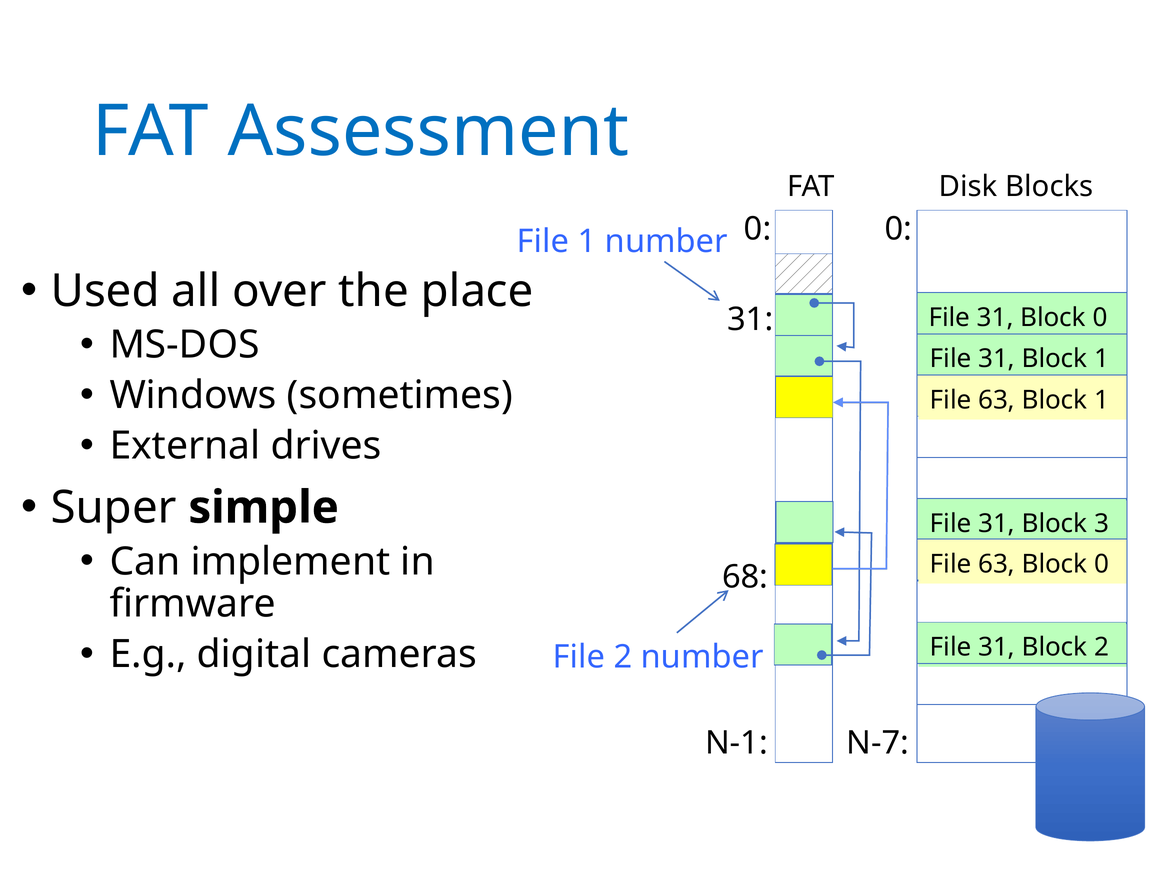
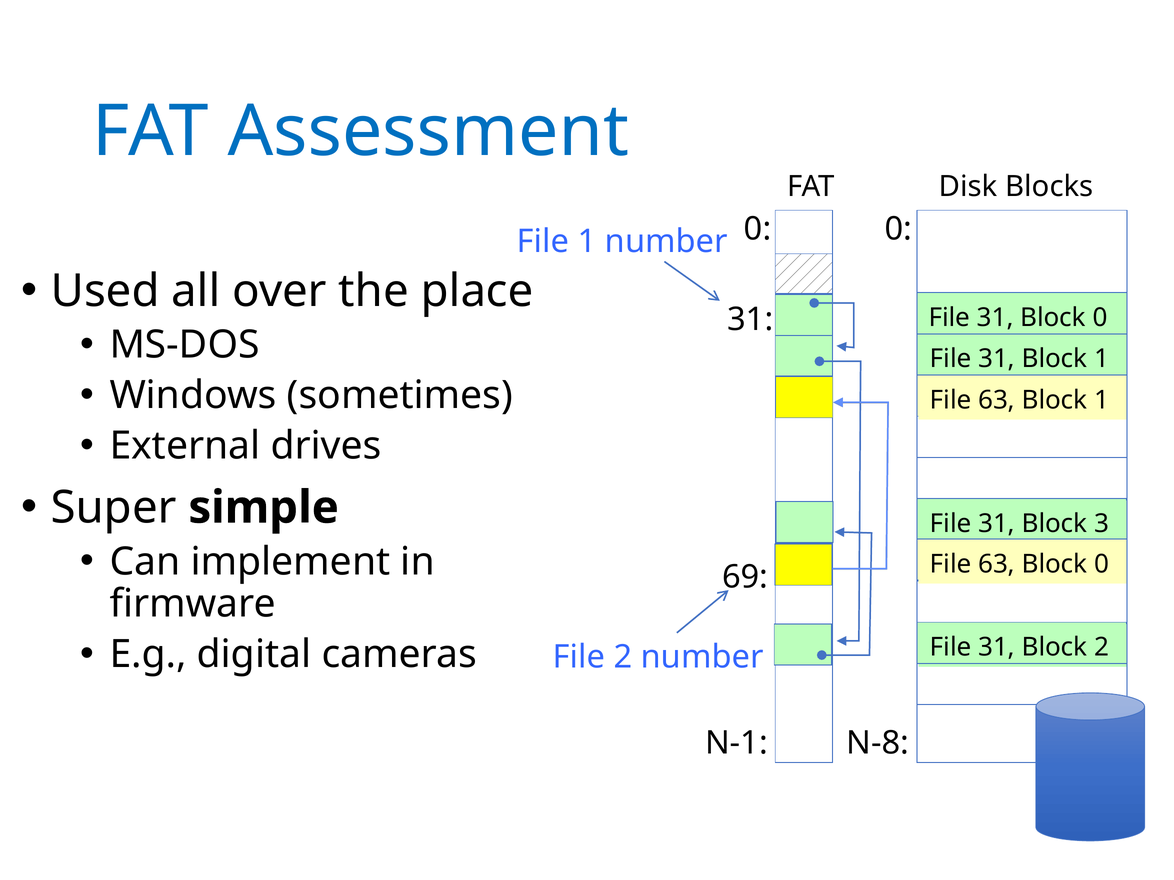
68: 68 -> 69
N-7: N-7 -> N-8
